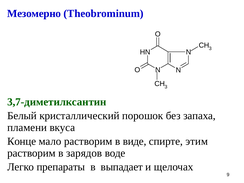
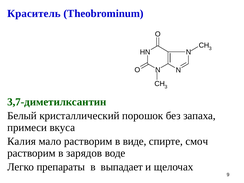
Мезомерно: Мезомерно -> Краситель
пламени: пламени -> примеси
Конце: Конце -> Калия
этим: этим -> смоч
